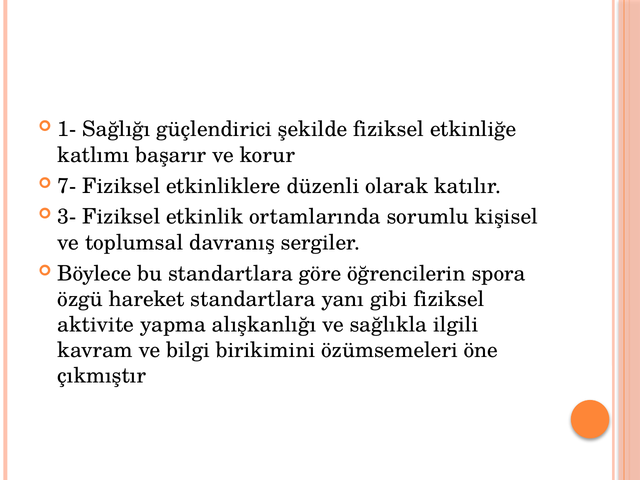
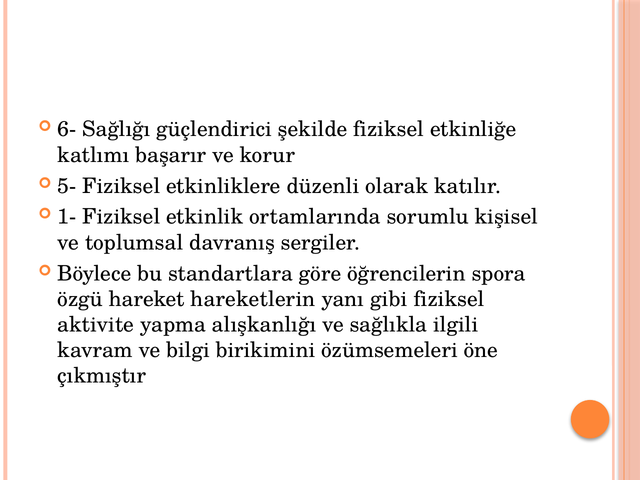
1-: 1- -> 6-
7-: 7- -> 5-
3-: 3- -> 1-
hareket standartlara: standartlara -> hareketlerin
